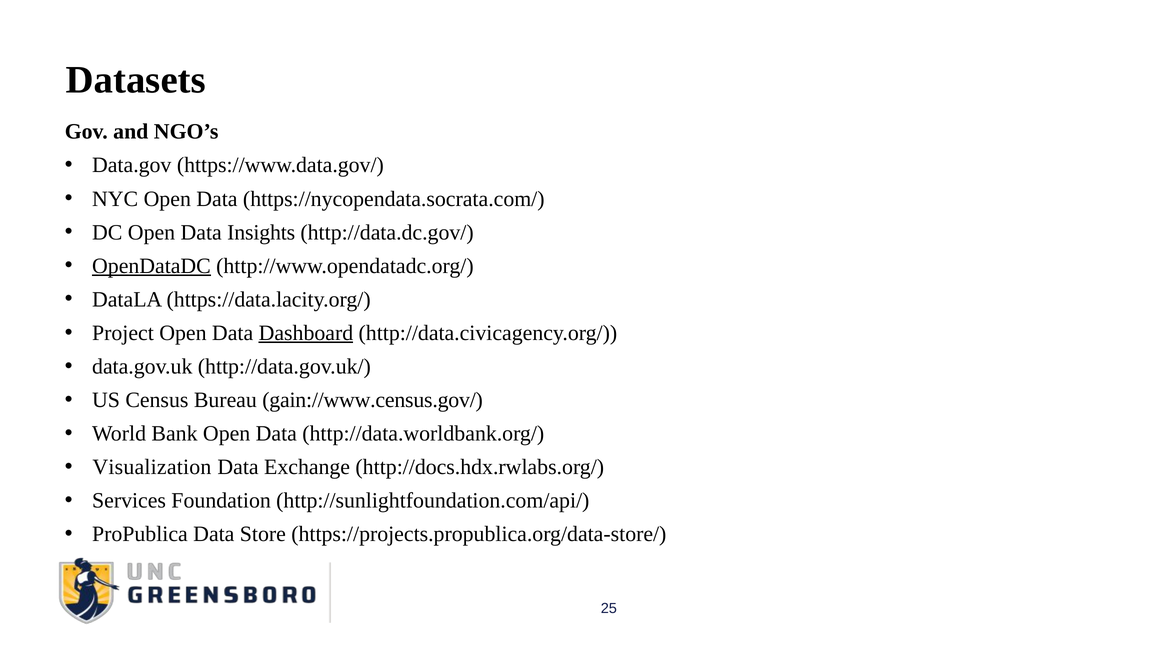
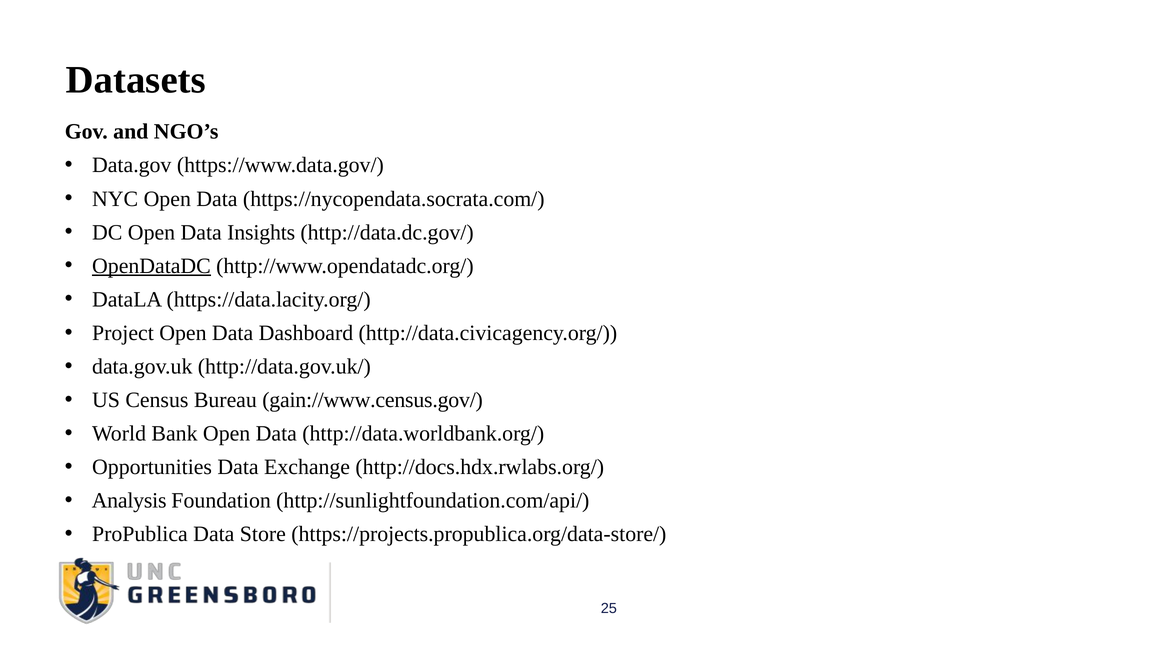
Dashboard underline: present -> none
Visualization: Visualization -> Opportunities
Services: Services -> Analysis
